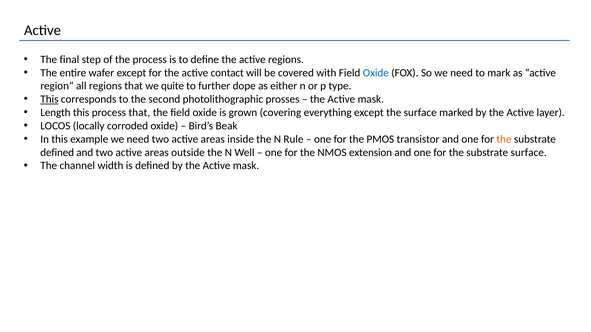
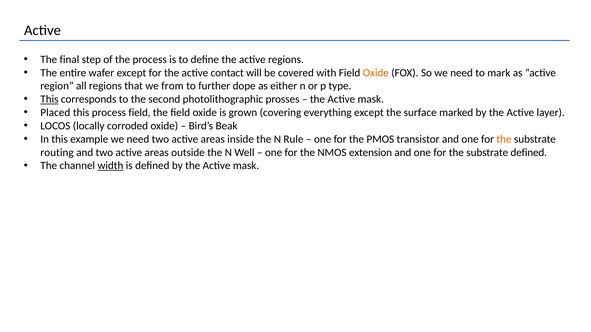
Oxide at (376, 73) colour: blue -> orange
quite: quite -> from
Length: Length -> Placed
process that: that -> field
defined at (57, 153): defined -> routing
substrate surface: surface -> defined
width underline: none -> present
